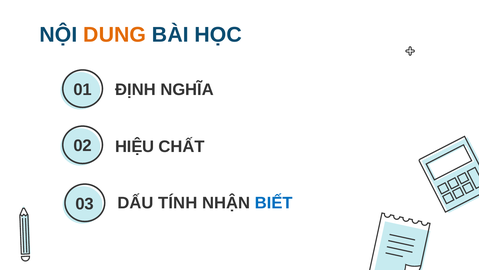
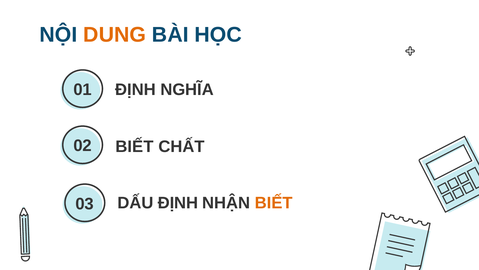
HIỆU at (135, 147): HIỆU -> BIẾT
DẤU TÍNH: TÍNH -> ĐỊNH
BIẾT at (274, 203) colour: blue -> orange
